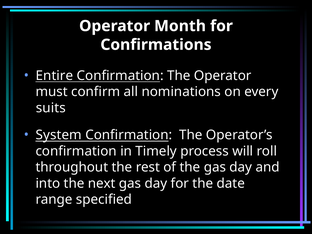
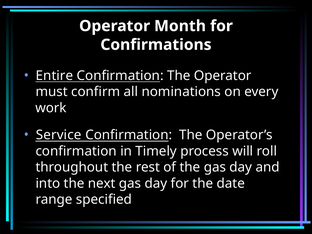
suits: suits -> work
System: System -> Service
